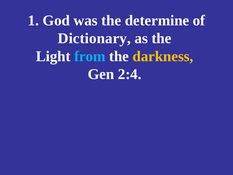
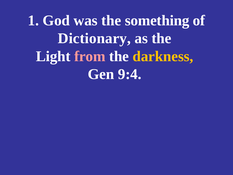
determine: determine -> something
from colour: light blue -> pink
2:4: 2:4 -> 9:4
